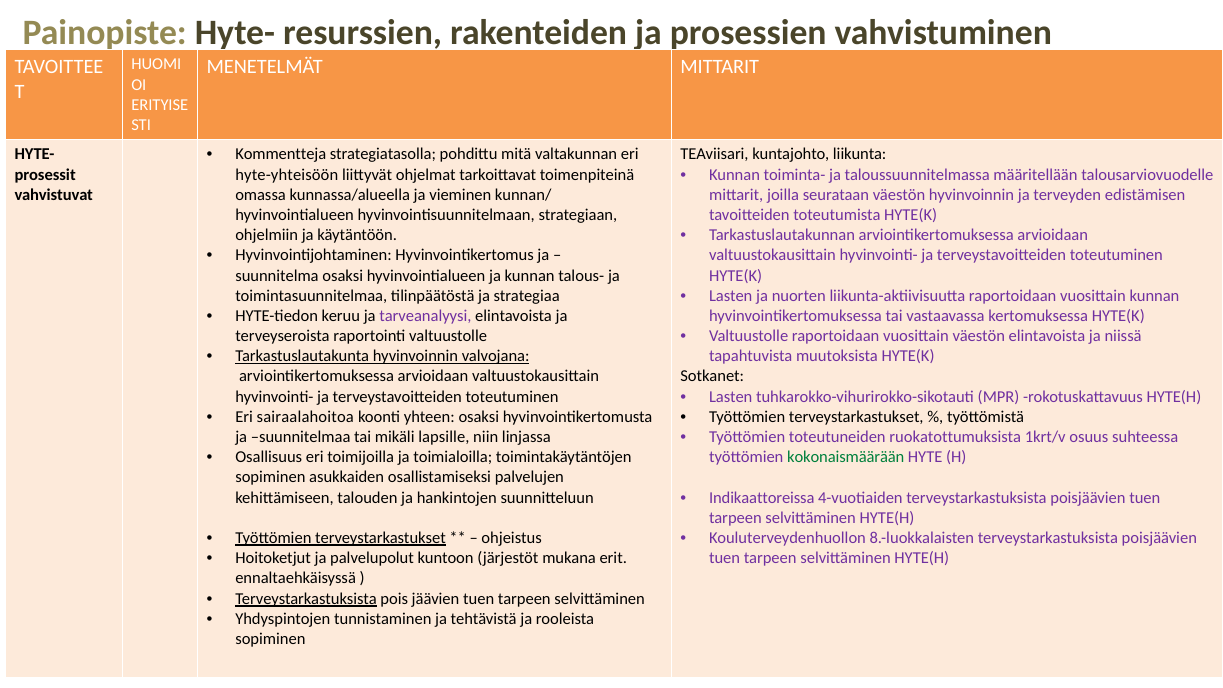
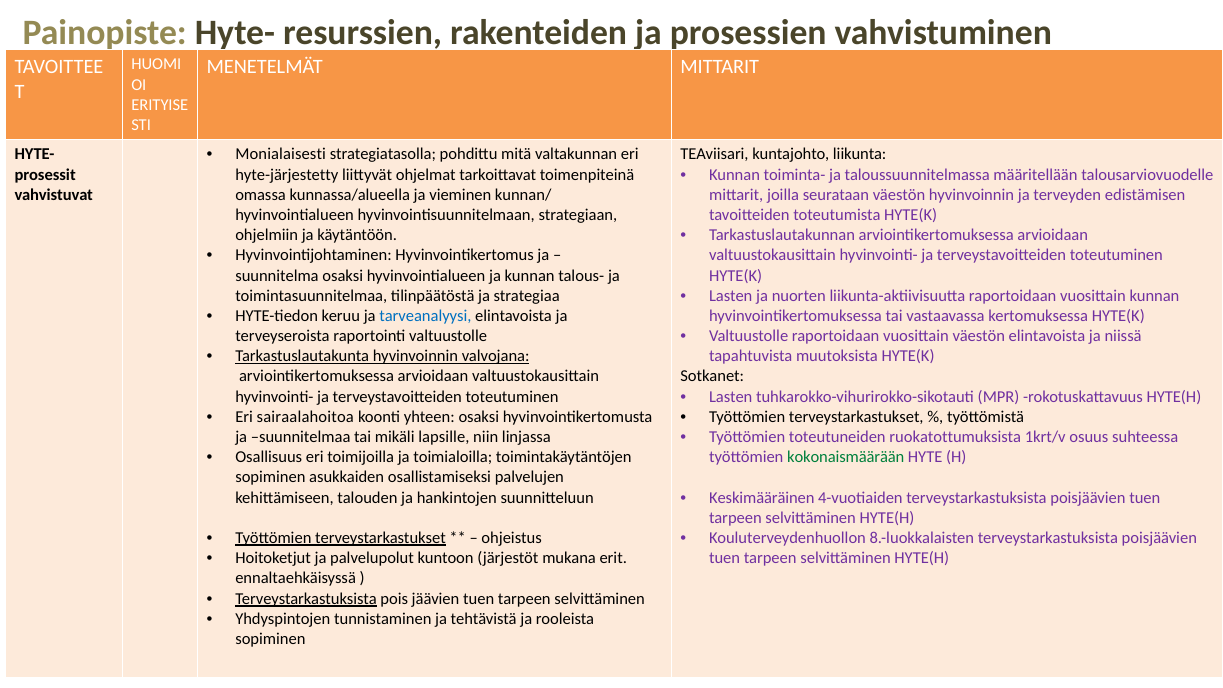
Kommentteja: Kommentteja -> Monialaisesti
hyte-yhteisöön: hyte-yhteisöön -> hyte-järjestetty
tarveanalyysi colour: purple -> blue
Indikaattoreissa: Indikaattoreissa -> Keskimääräinen
